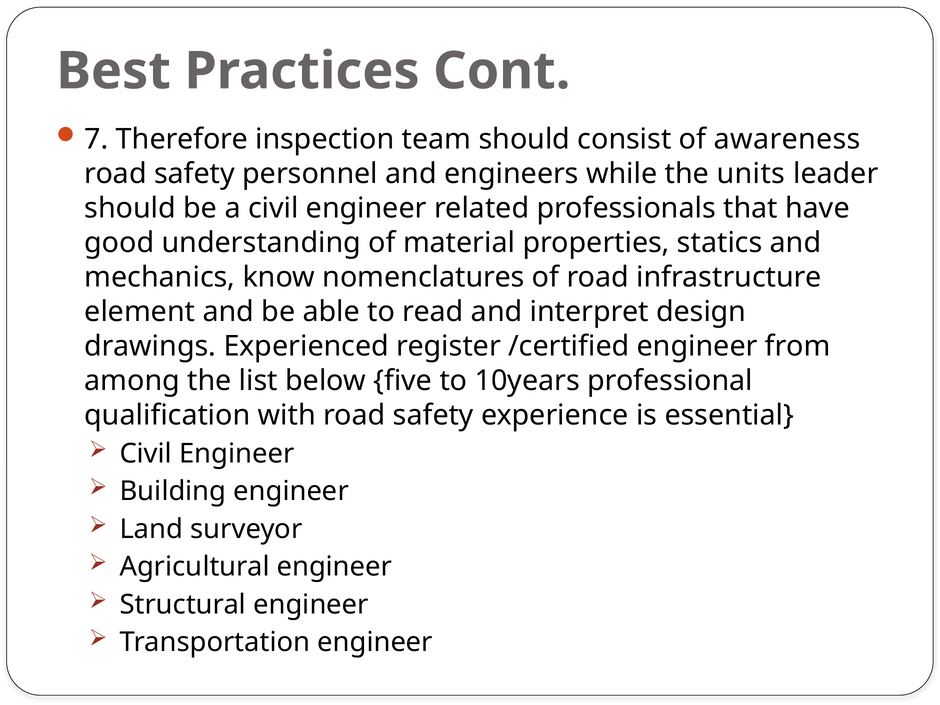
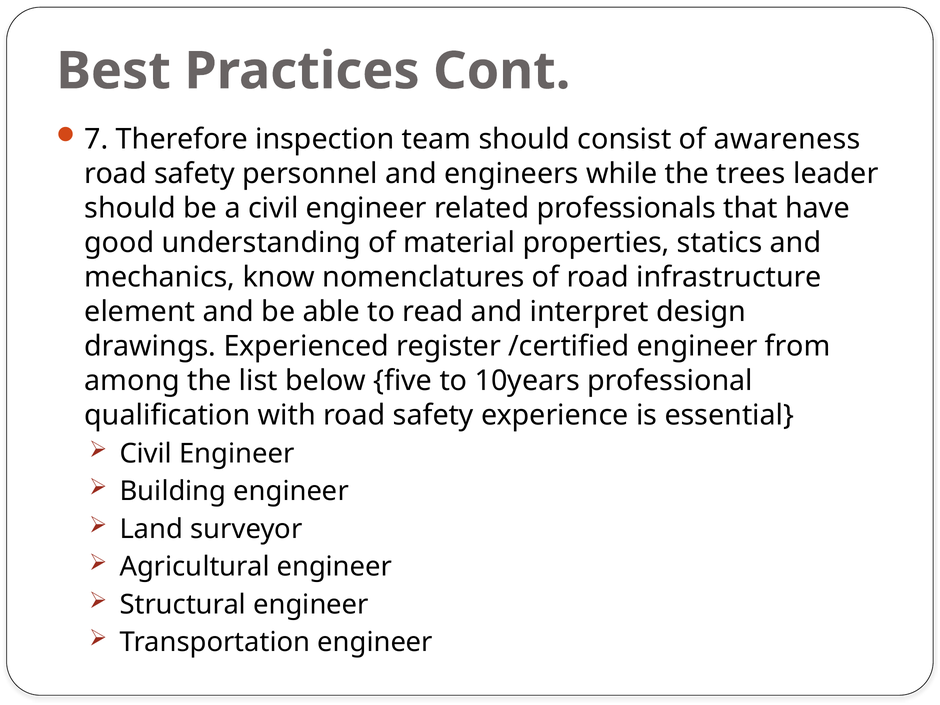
units: units -> trees
